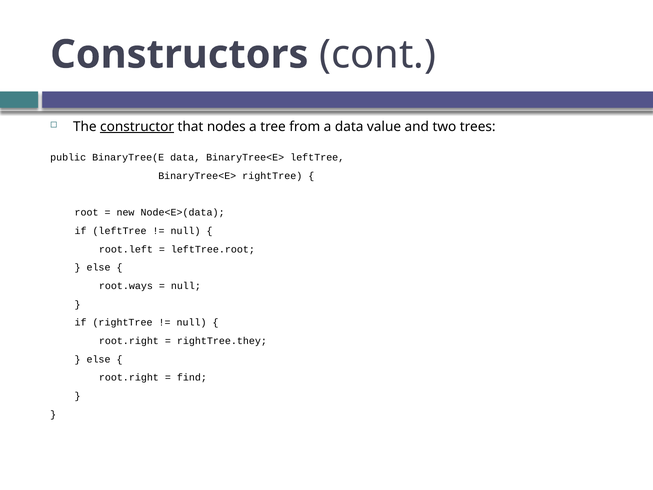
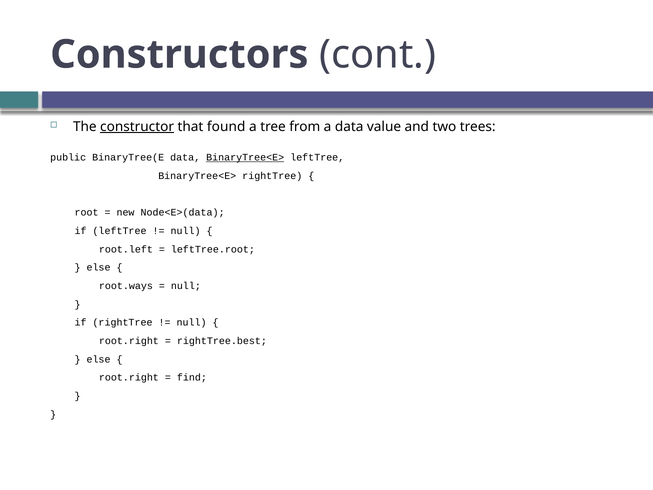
nodes: nodes -> found
BinaryTree<E> at (245, 158) underline: none -> present
rightTree.they: rightTree.they -> rightTree.best
